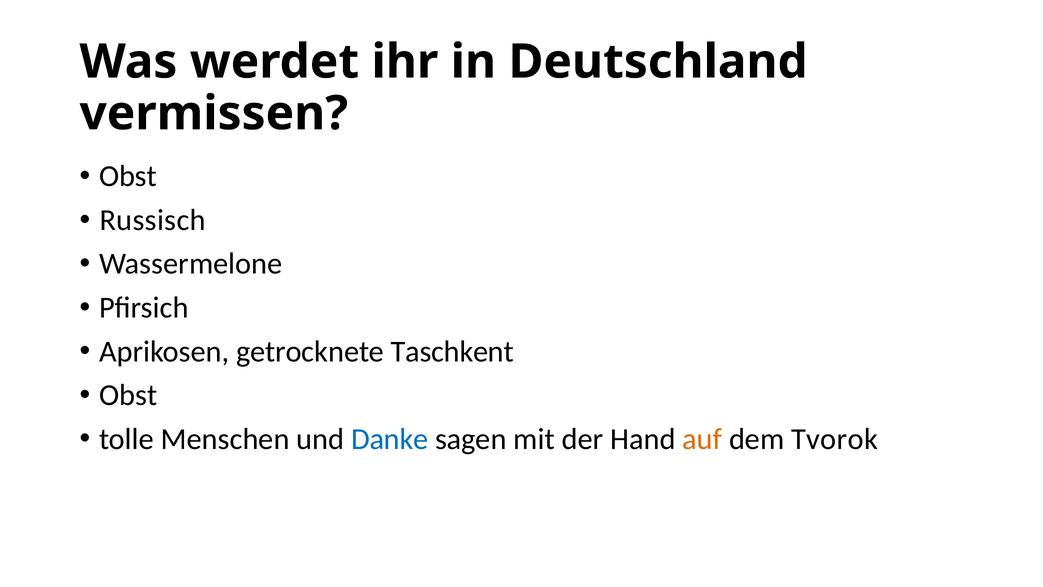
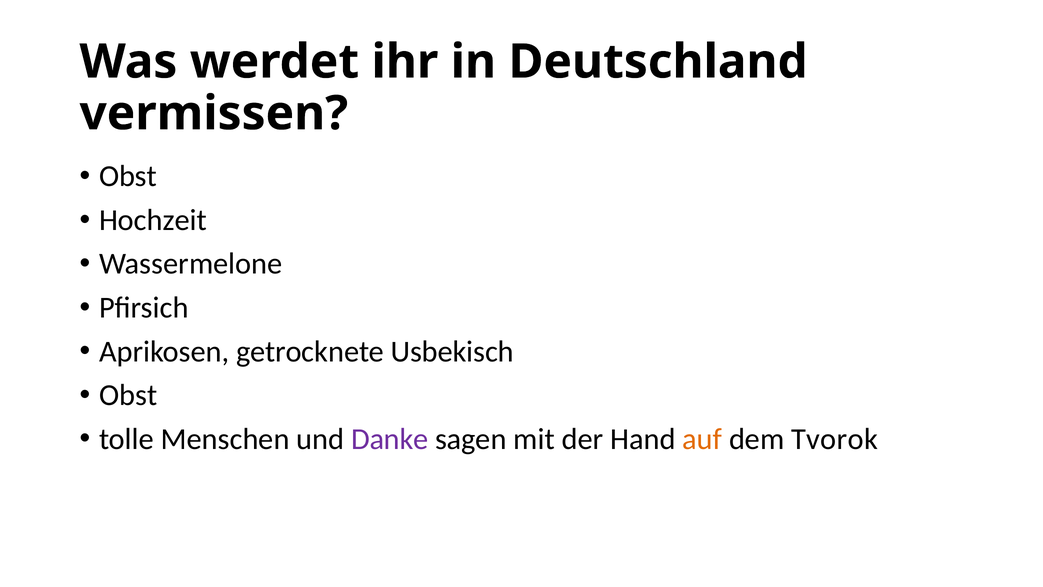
Russisch: Russisch -> Hochzeit
Taschkent: Taschkent -> Usbekisch
Danke colour: blue -> purple
